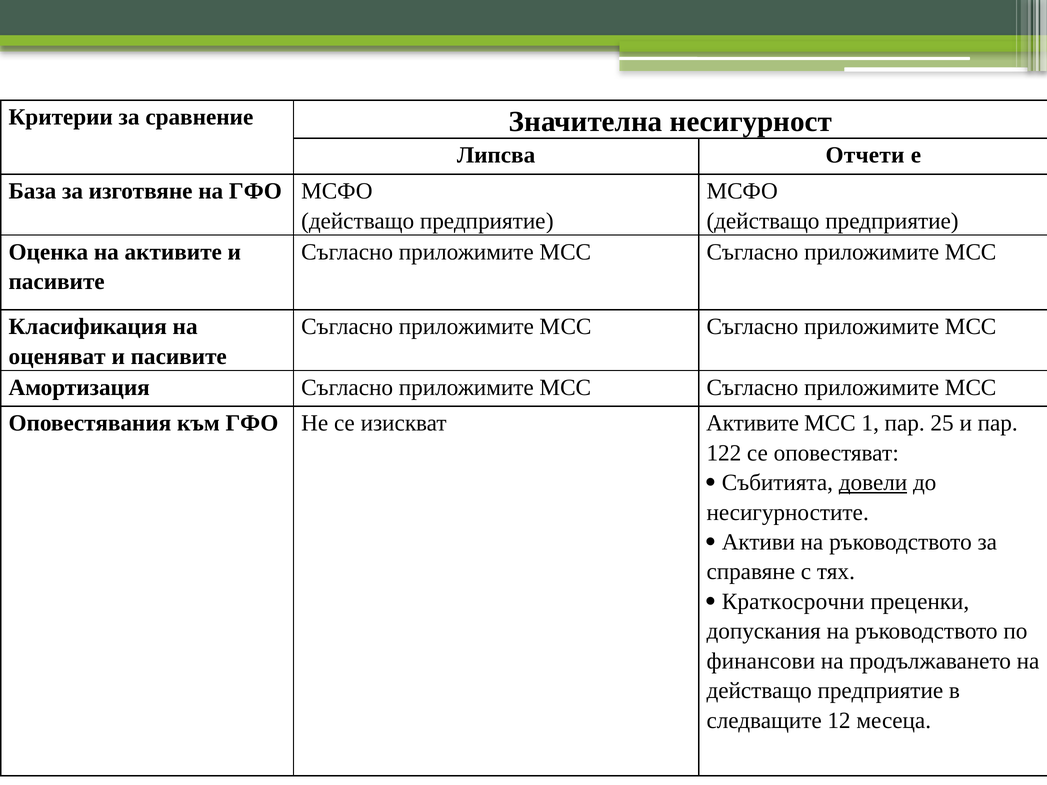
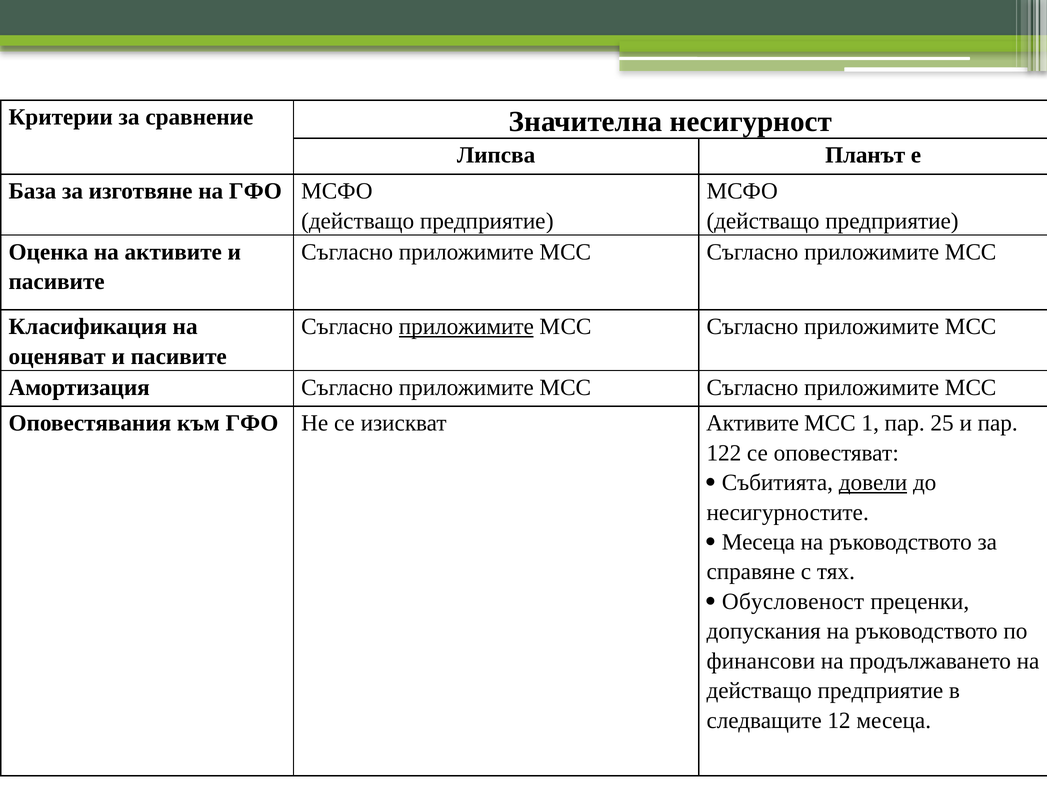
Отчети: Отчети -> Планът
приложимите at (466, 327) underline: none -> present
Активи at (758, 542): Активи -> Месeца
Краткосрочни: Краткосрочни -> Обусловеност
